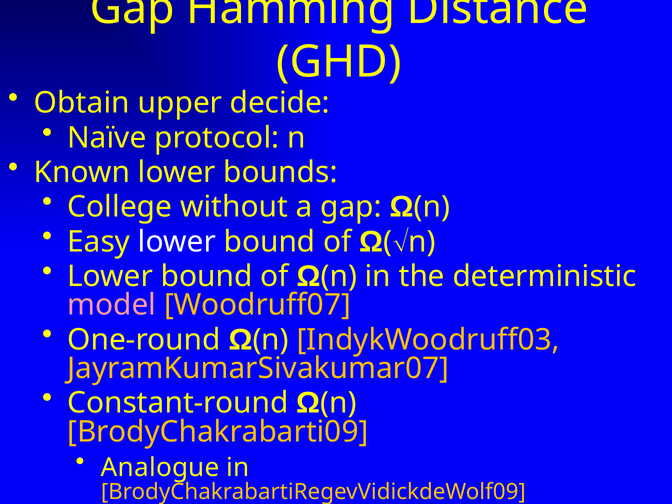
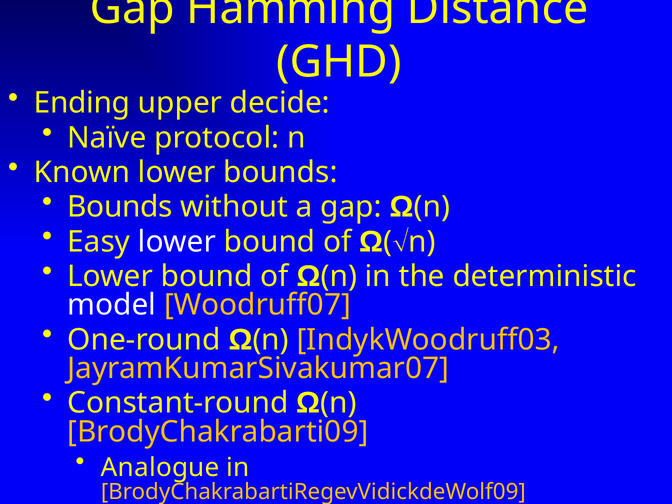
Obtain: Obtain -> Ending
College at (120, 207): College -> Bounds
model colour: pink -> white
